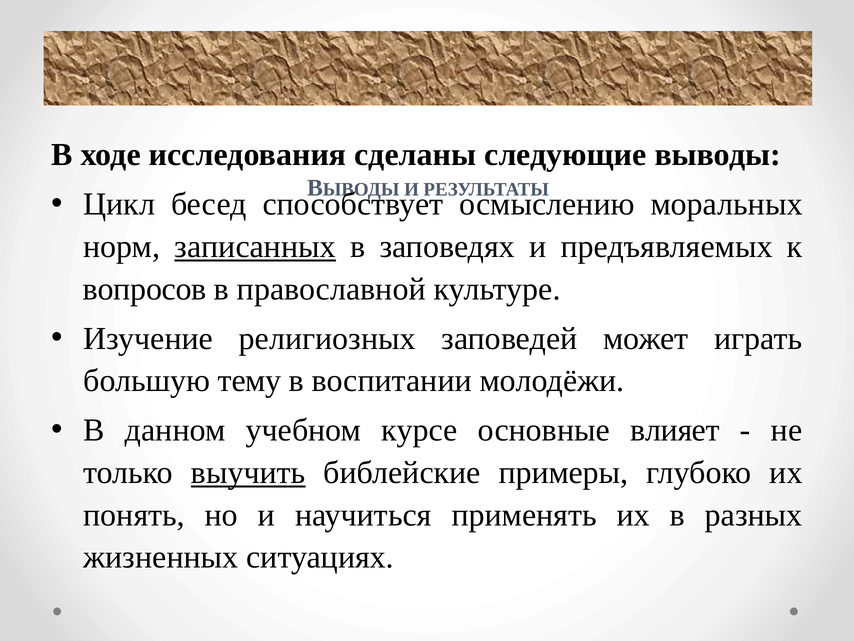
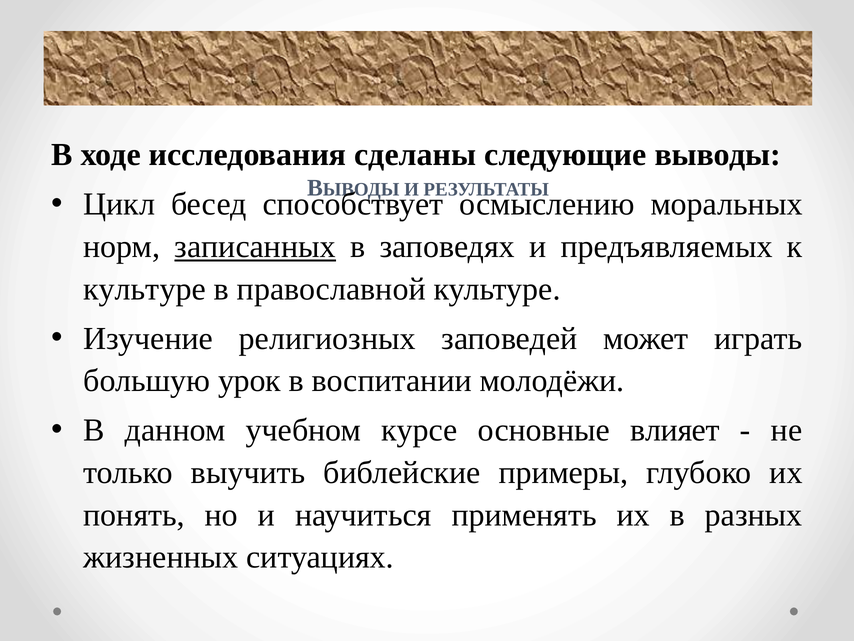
вопросов at (145, 289): вопросов -> культуре
тему: тему -> урок
выучить underline: present -> none
